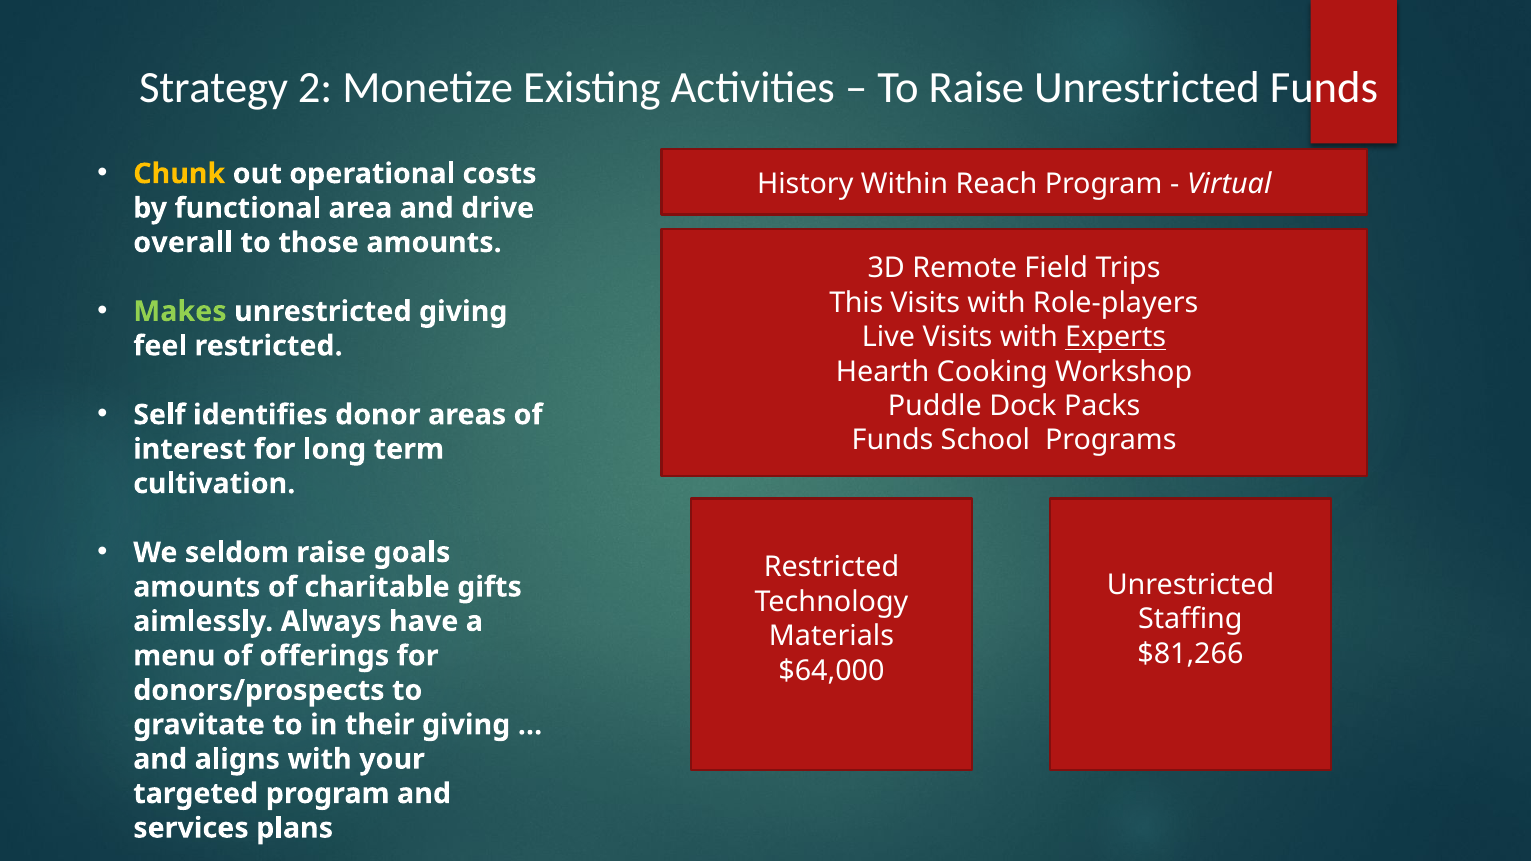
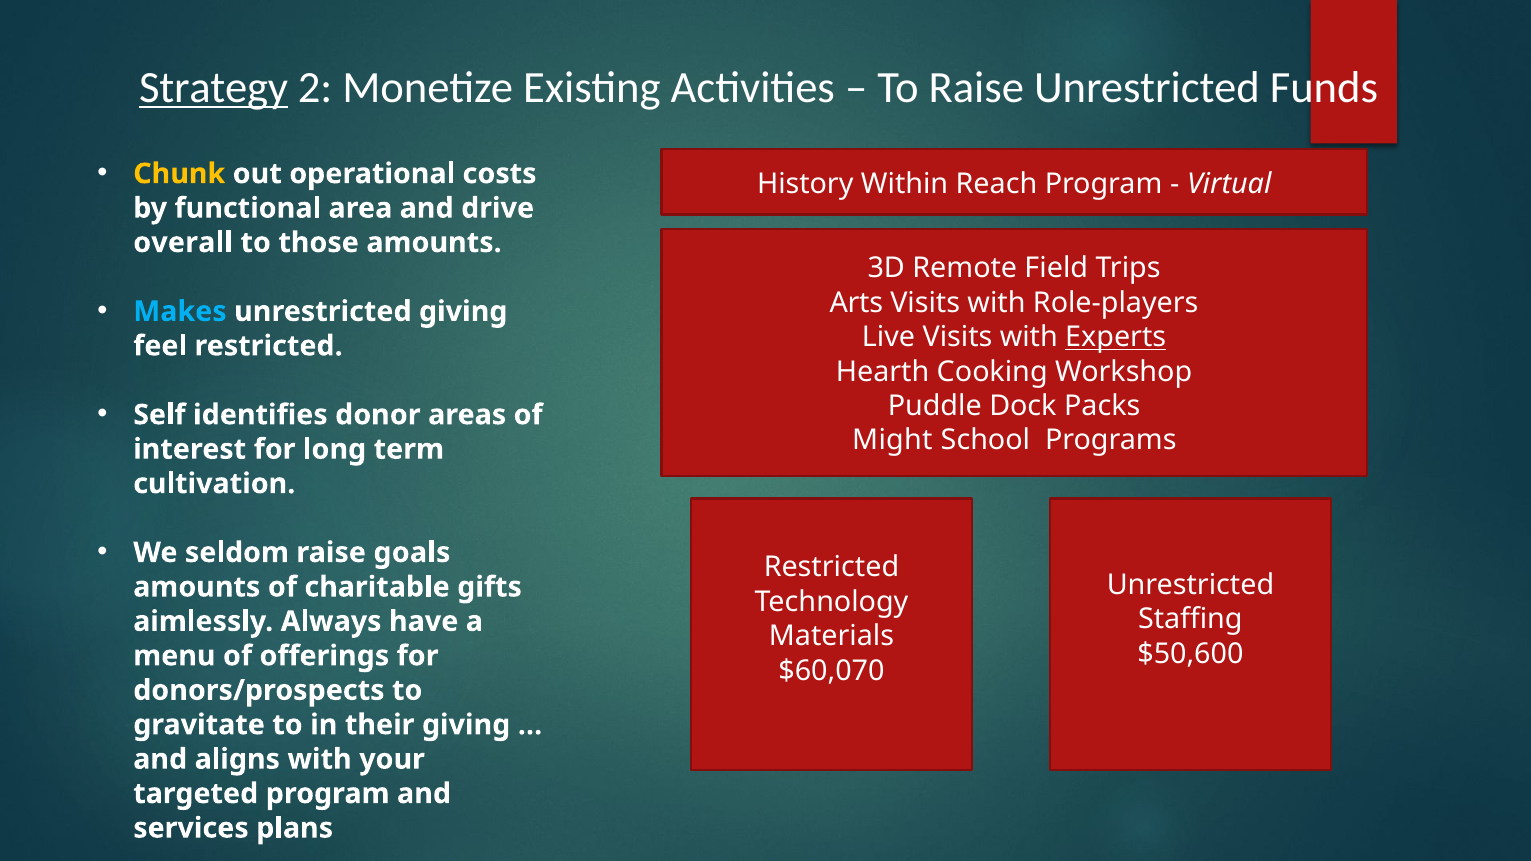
Strategy underline: none -> present
This: This -> Arts
Makes colour: light green -> light blue
Funds at (893, 441): Funds -> Might
$81,266: $81,266 -> $50,600
$64,000: $64,000 -> $60,070
